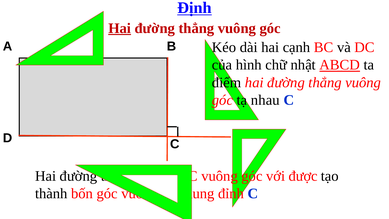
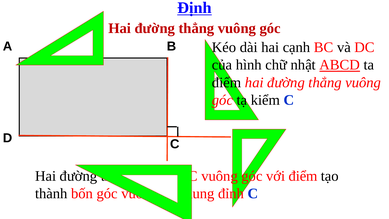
Hai at (120, 28) underline: present -> none
nhau: nhau -> kiểm
với được: được -> điểm
